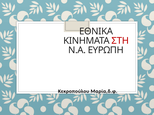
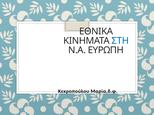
ΣΤΗ colour: red -> blue
